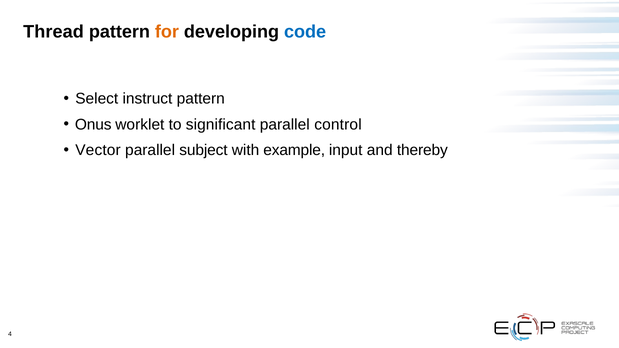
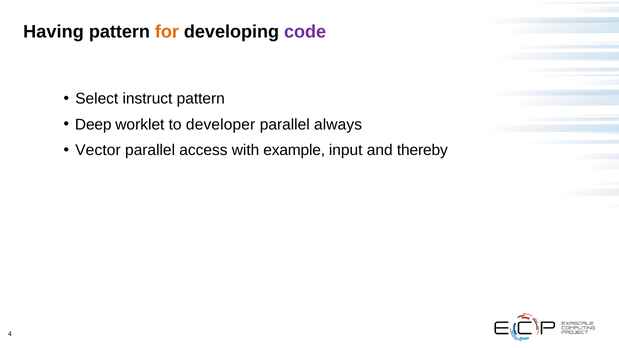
Thread: Thread -> Having
code colour: blue -> purple
Onus: Onus -> Deep
significant: significant -> developer
control: control -> always
subject: subject -> access
